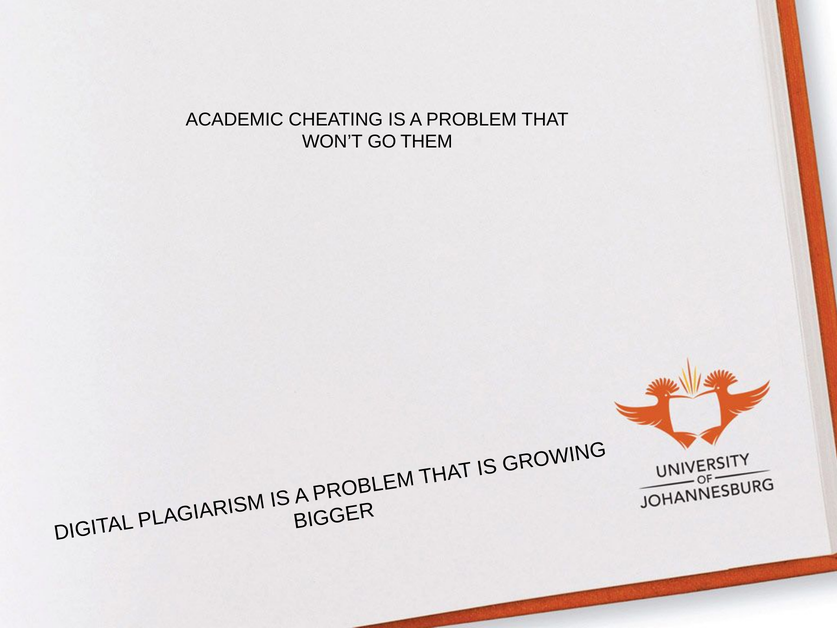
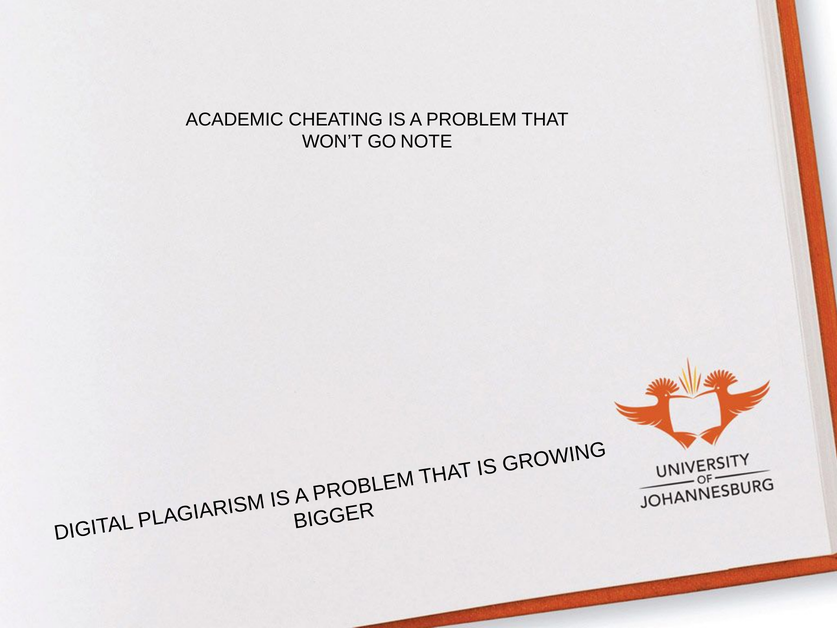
THEM: THEM -> NOTE
